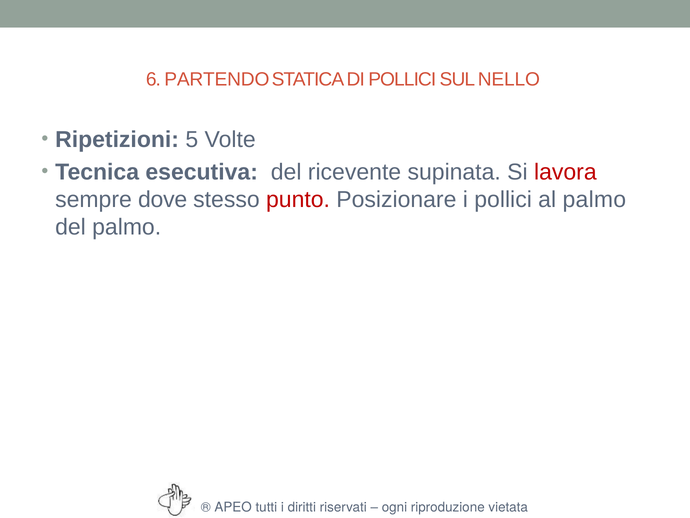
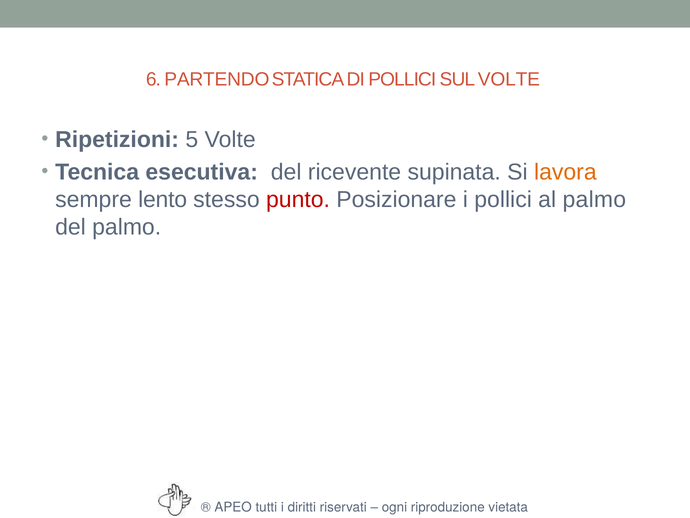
SUL NELLO: NELLO -> VOLTE
lavora colour: red -> orange
dove: dove -> lento
